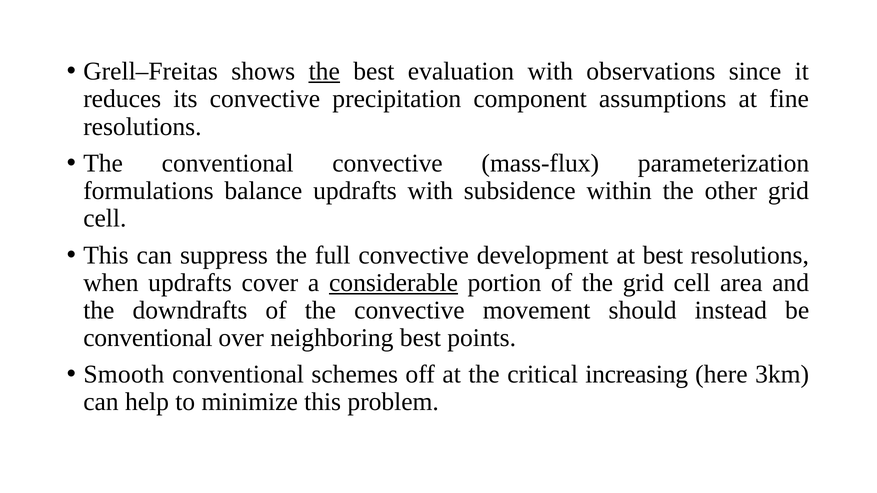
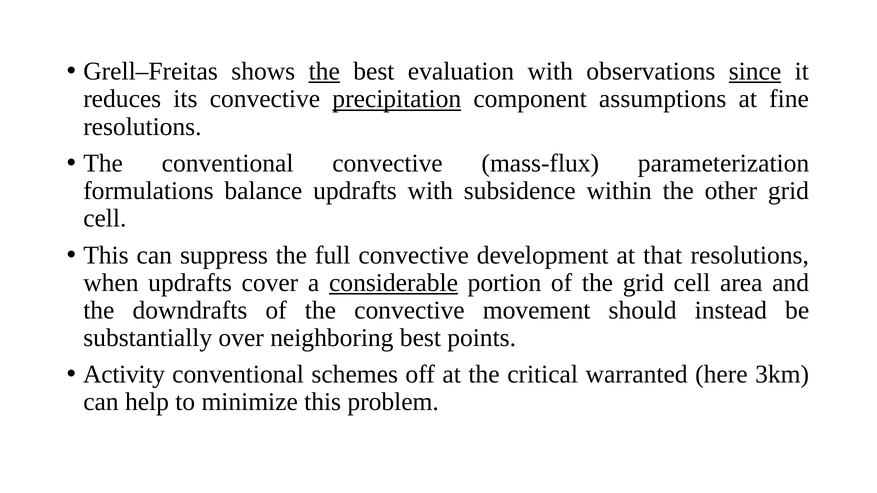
since underline: none -> present
precipitation underline: none -> present
at best: best -> that
conventional at (148, 338): conventional -> substantially
Smooth: Smooth -> Activity
increasing: increasing -> warranted
